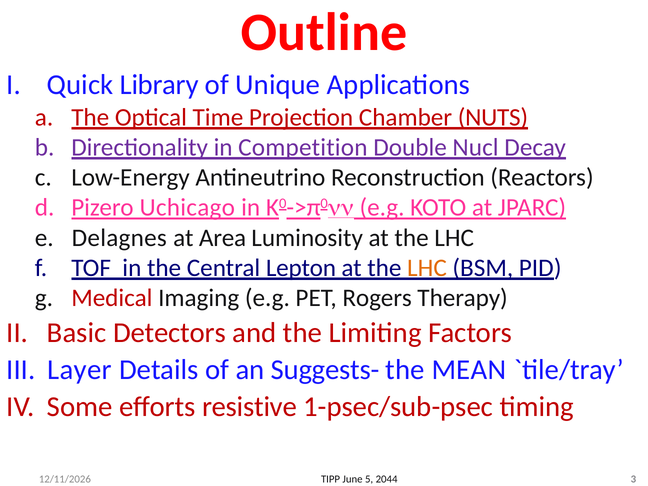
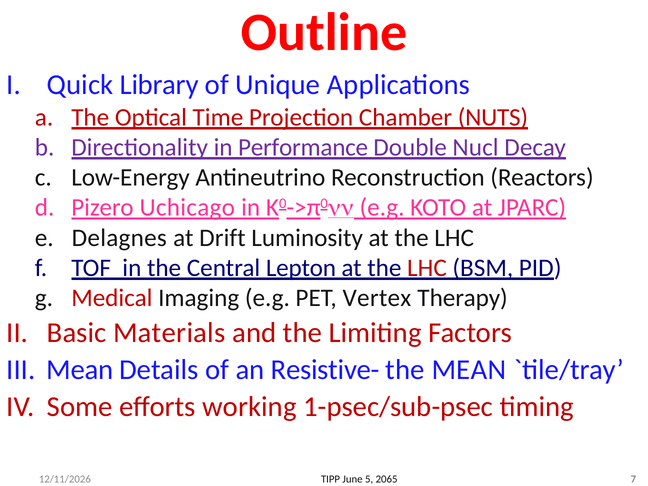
Competition: Competition -> Performance
Area: Area -> Drift
LHC at (427, 268) colour: orange -> red
Rogers: Rogers -> Vertex
Detectors: Detectors -> Materials
Layer at (80, 370): Layer -> Mean
Suggests-: Suggests- -> Resistive-
resistive: resistive -> working
3: 3 -> 7
2044: 2044 -> 2065
